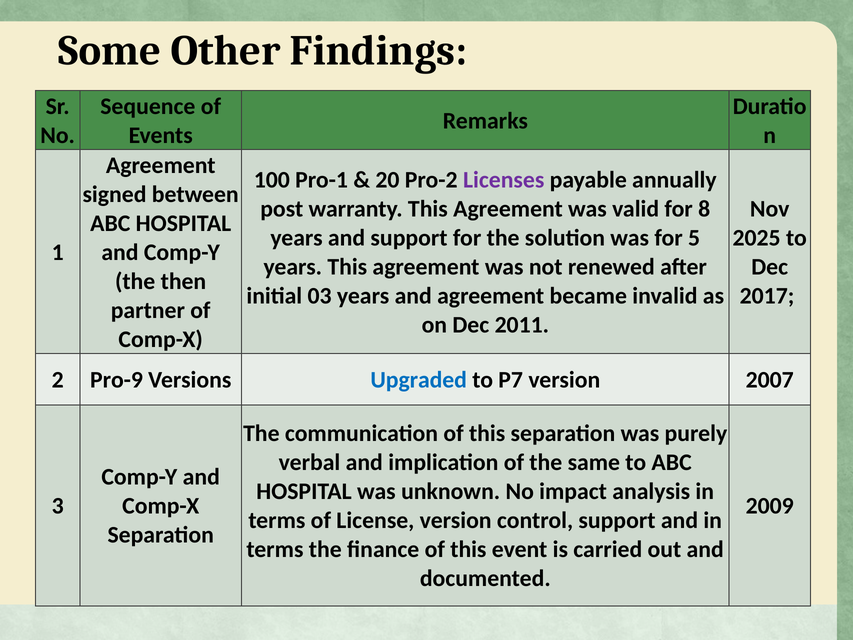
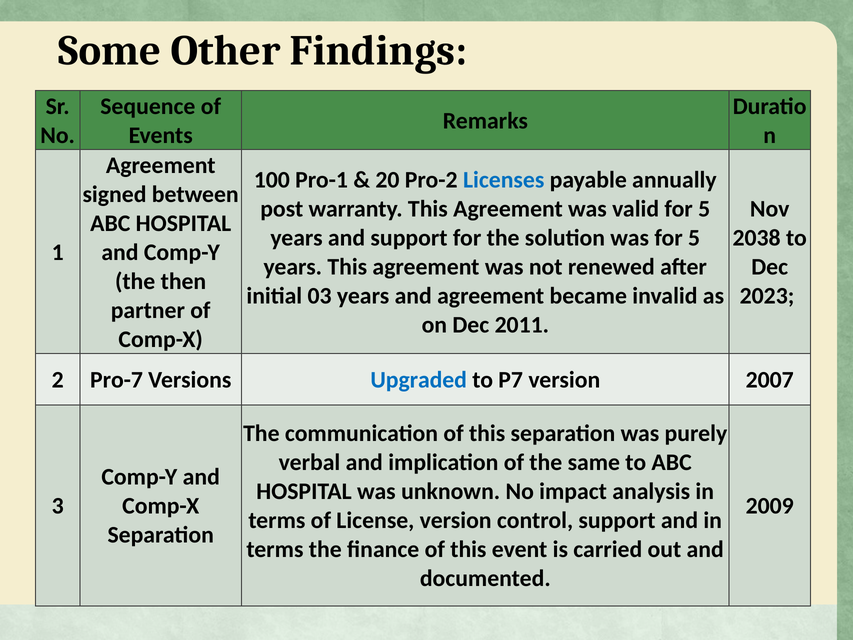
Licenses colour: purple -> blue
valid for 8: 8 -> 5
2025: 2025 -> 2038
2017: 2017 -> 2023
Pro-9: Pro-9 -> Pro-7
